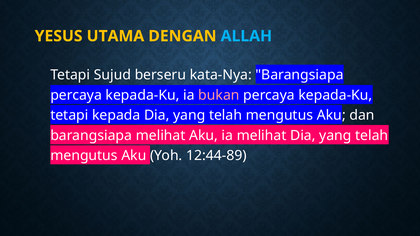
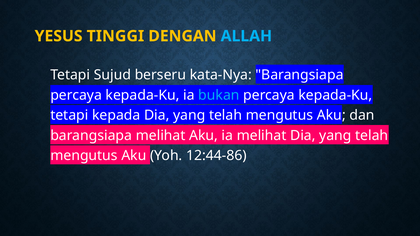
UTAMA: UTAMA -> TINGGI
bukan colour: pink -> light blue
12:44-89: 12:44-89 -> 12:44-86
